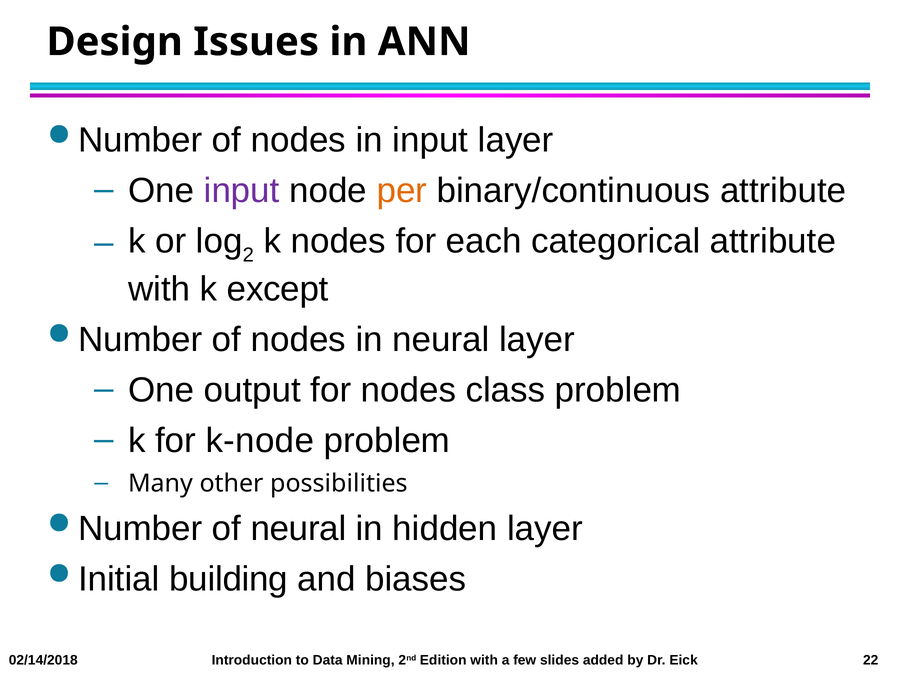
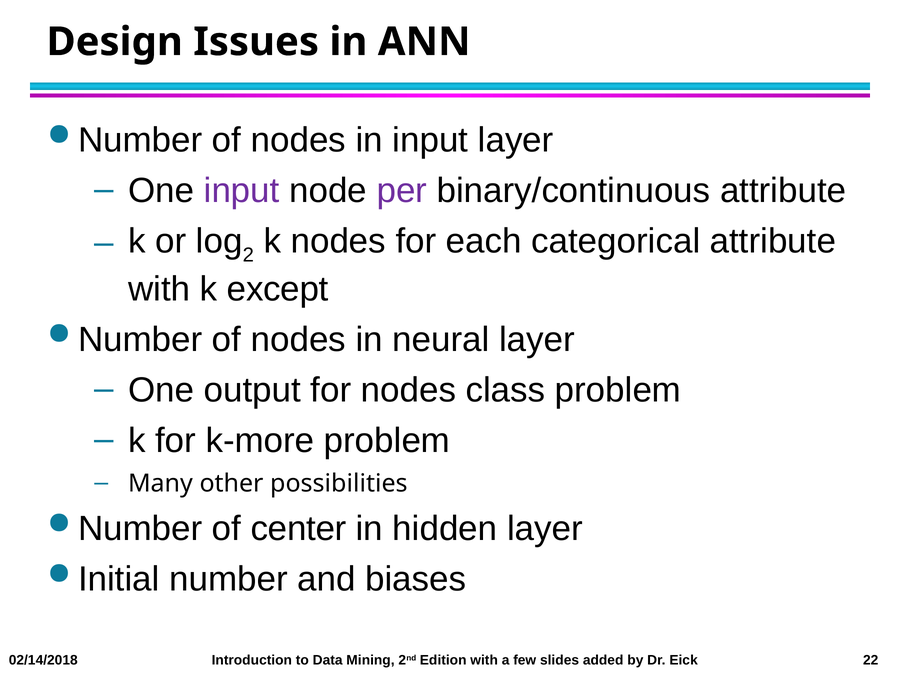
per colour: orange -> purple
k-node: k-node -> k-more
of neural: neural -> center
Initial building: building -> number
